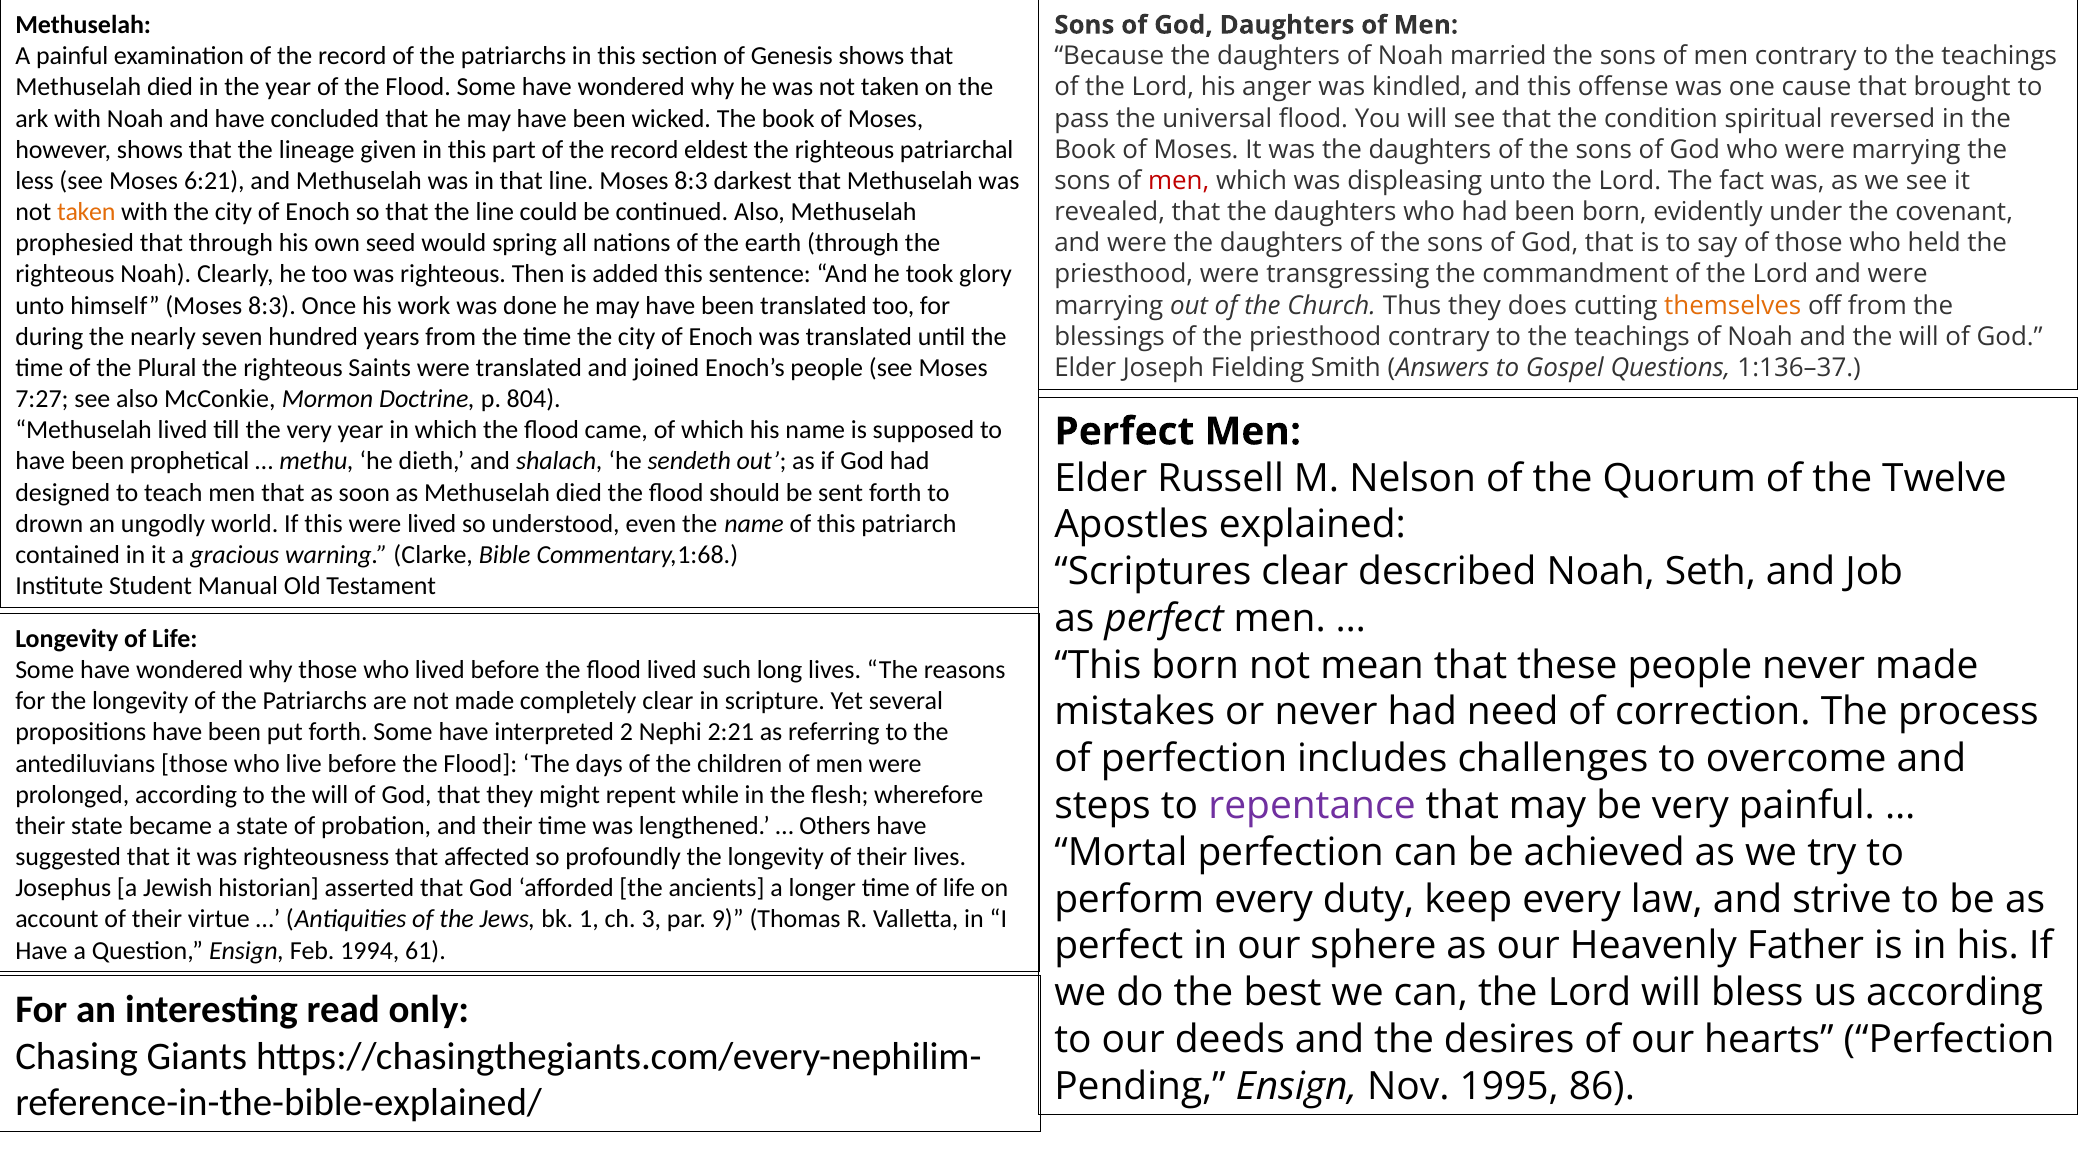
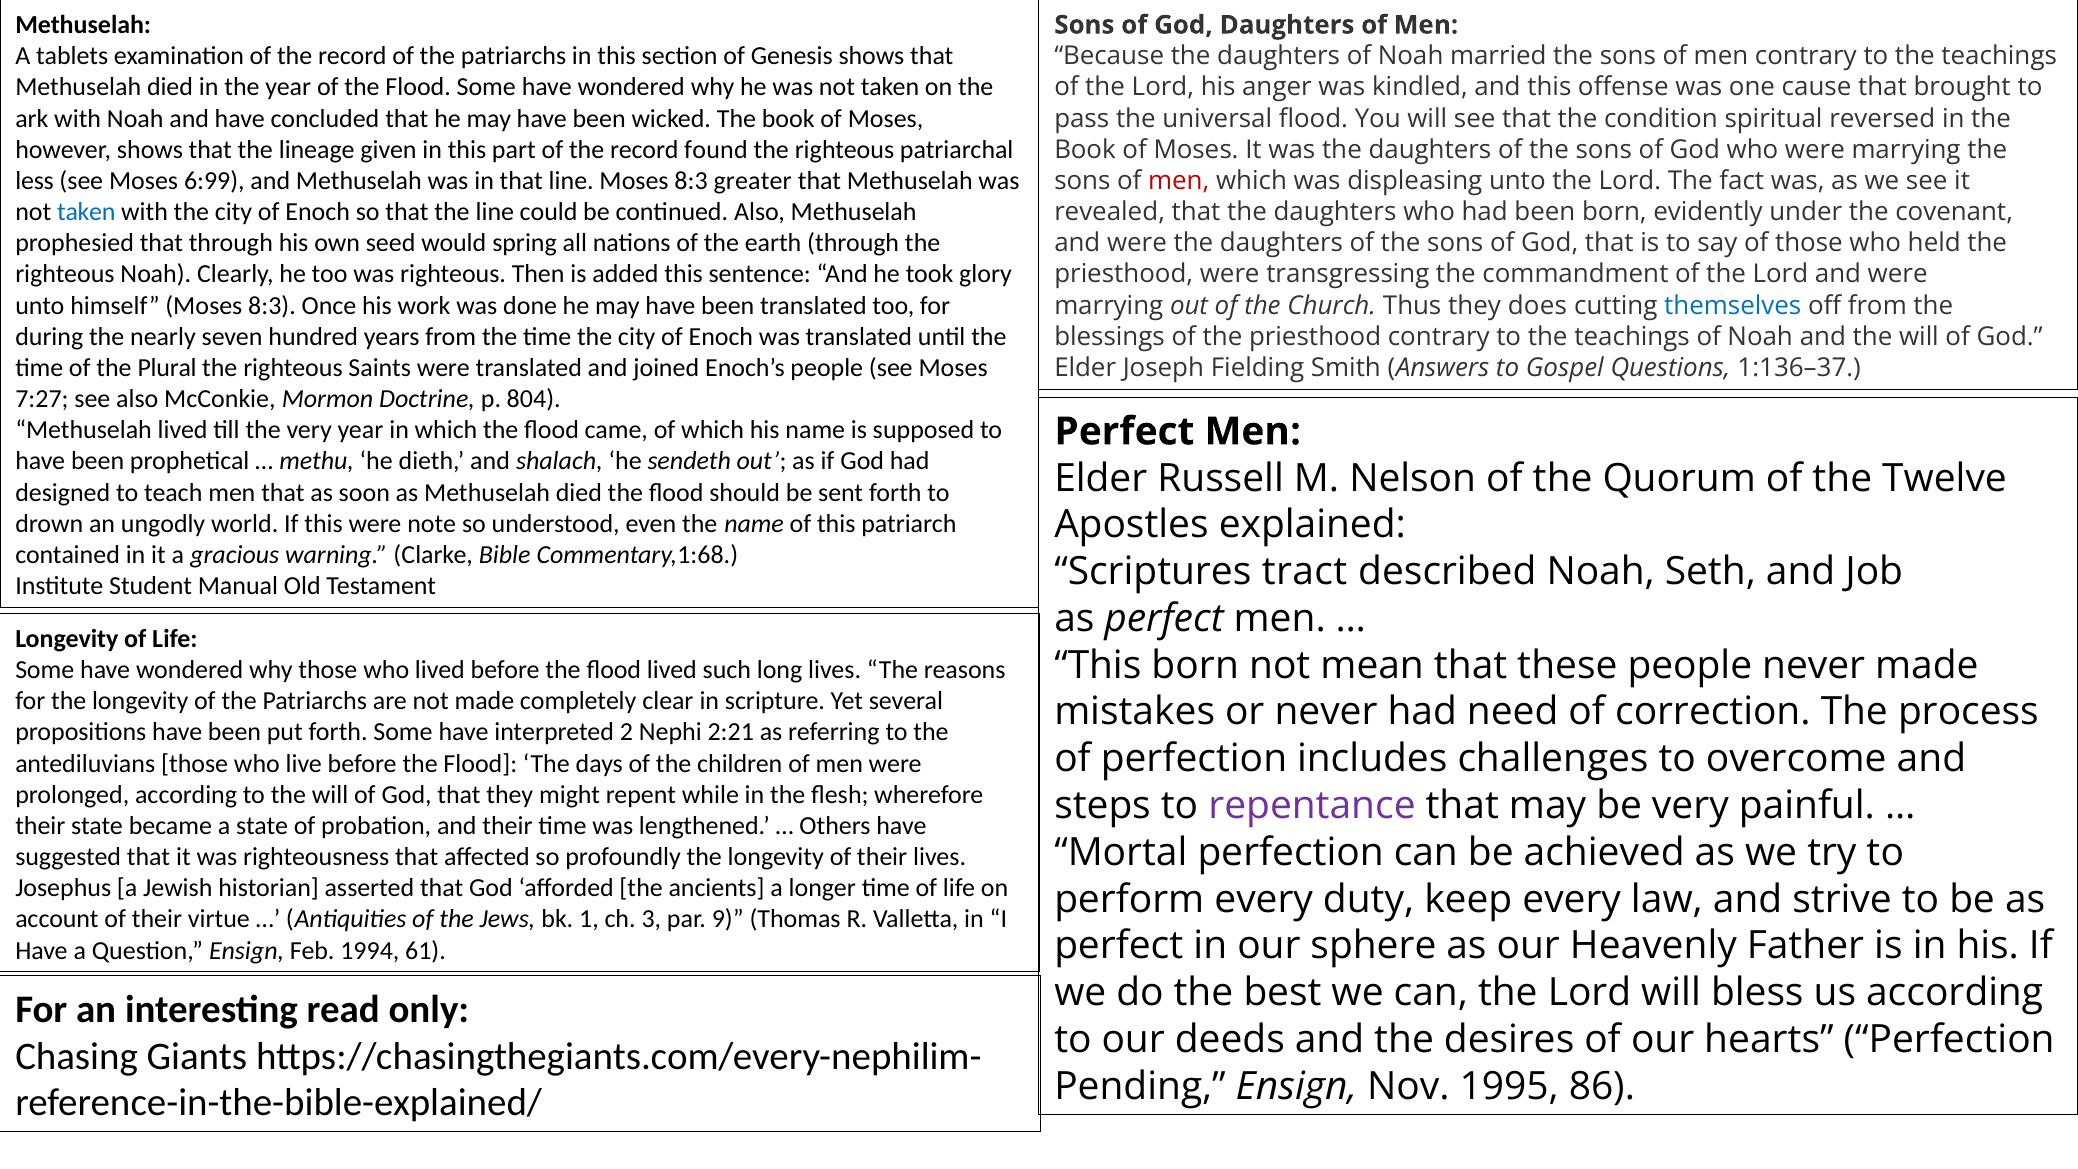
A painful: painful -> tablets
eldest: eldest -> found
6:21: 6:21 -> 6:99
darkest: darkest -> greater
taken at (86, 212) colour: orange -> blue
themselves colour: orange -> blue
were lived: lived -> note
Scriptures clear: clear -> tract
